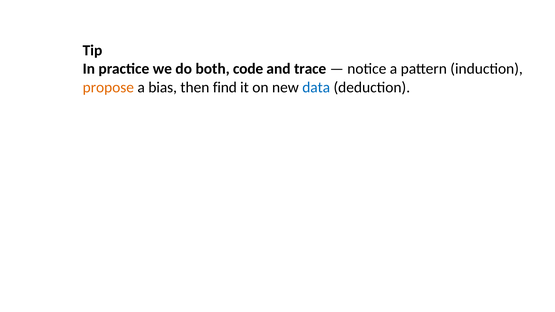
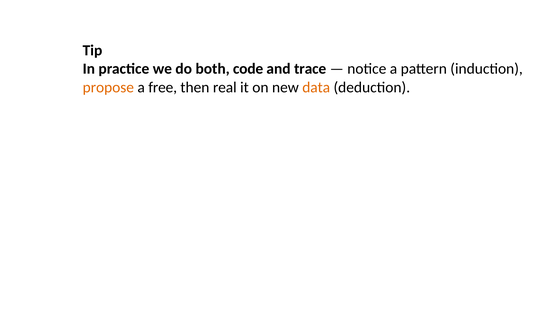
bias: bias -> free
find: find -> real
data colour: blue -> orange
